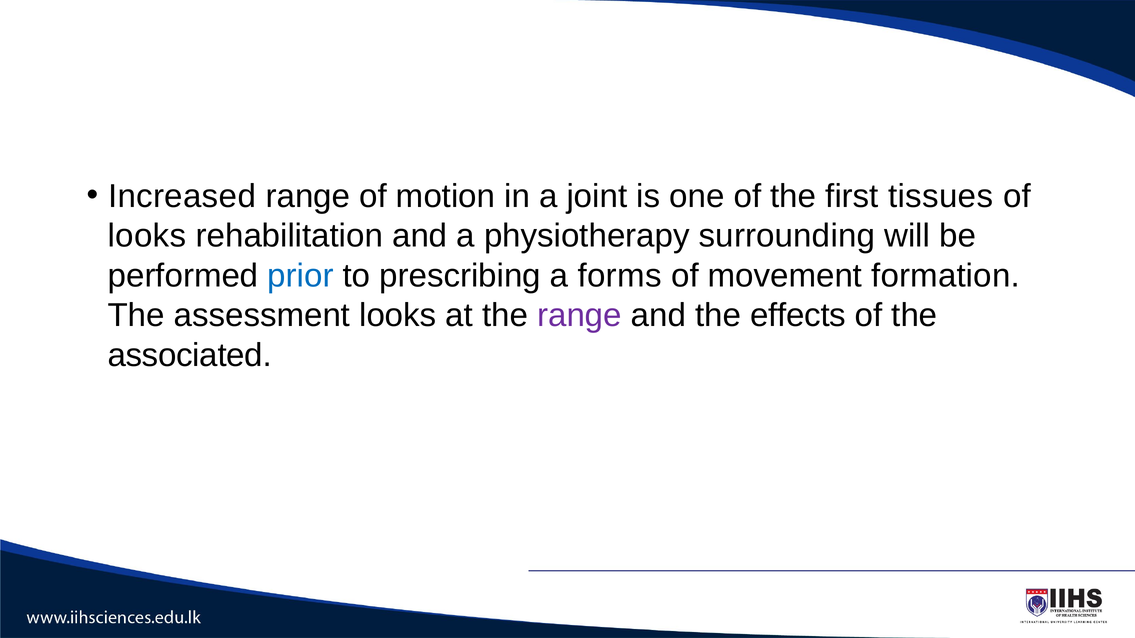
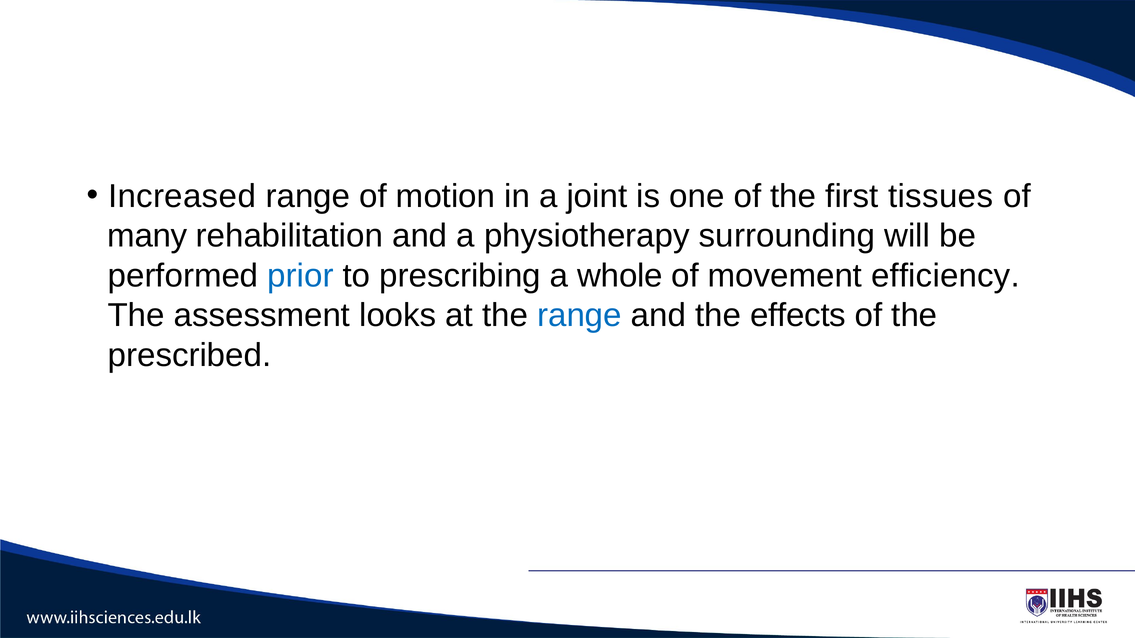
looks at (147, 236): looks -> many
forms: forms -> whole
formation: formation -> efficiency
range at (579, 316) colour: purple -> blue
associated: associated -> prescribed
